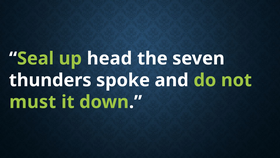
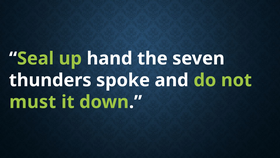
head: head -> hand
